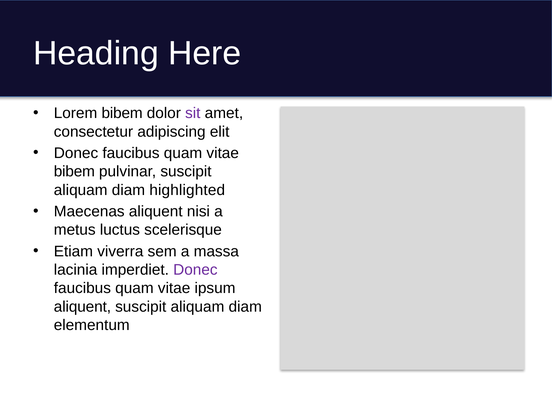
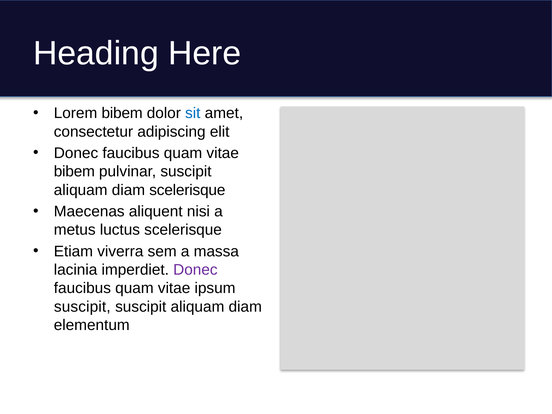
sit colour: purple -> blue
diam highlighted: highlighted -> scelerisque
aliquent at (82, 307): aliquent -> suscipit
